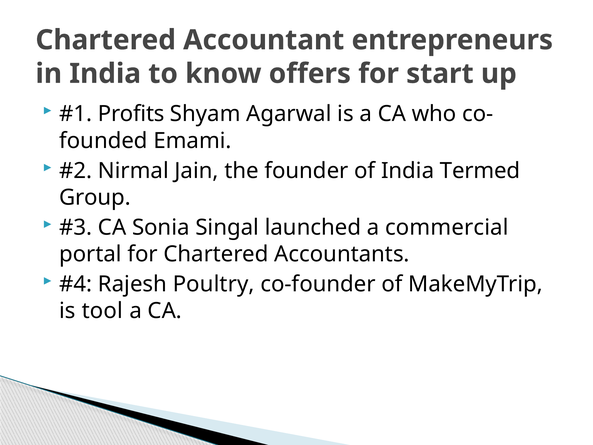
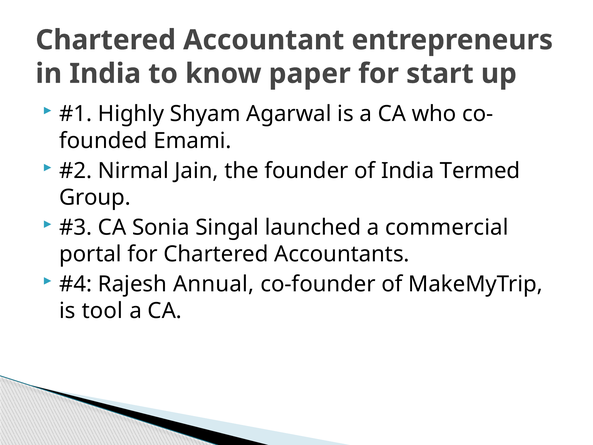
offers: offers -> paper
Profits: Profits -> Highly
Poultry: Poultry -> Annual
